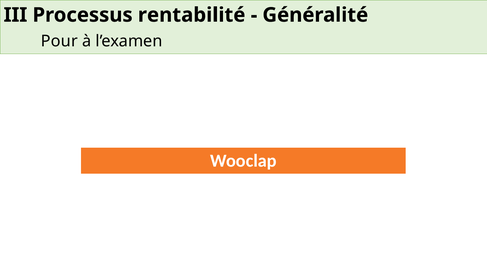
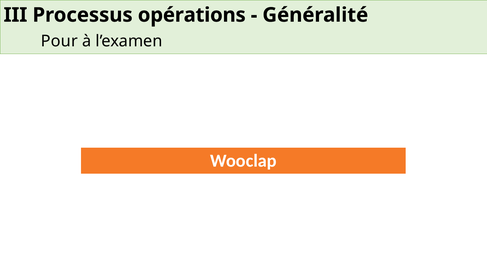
rentabilité: rentabilité -> opérations
